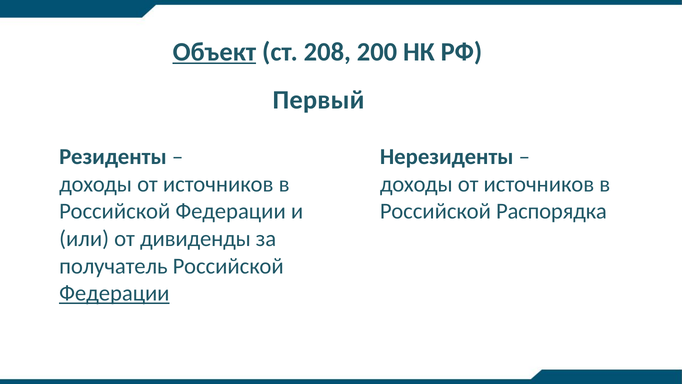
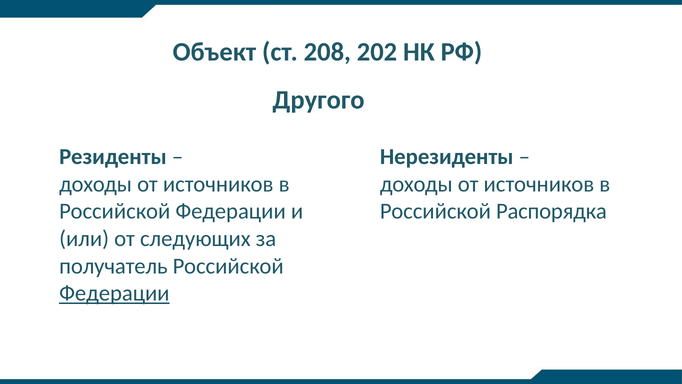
Объект underline: present -> none
200: 200 -> 202
Первый: Первый -> Другого
дивиденды: дивиденды -> следующих
